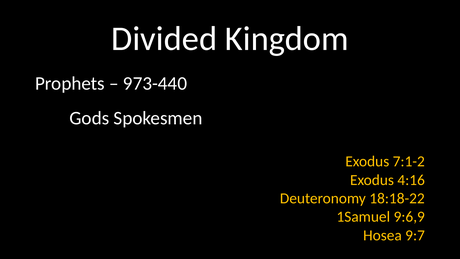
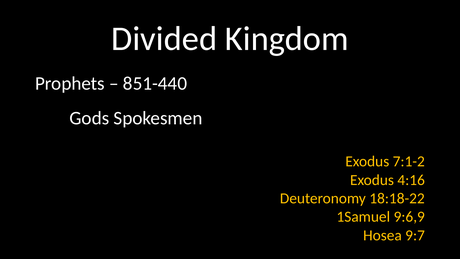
973-440: 973-440 -> 851-440
